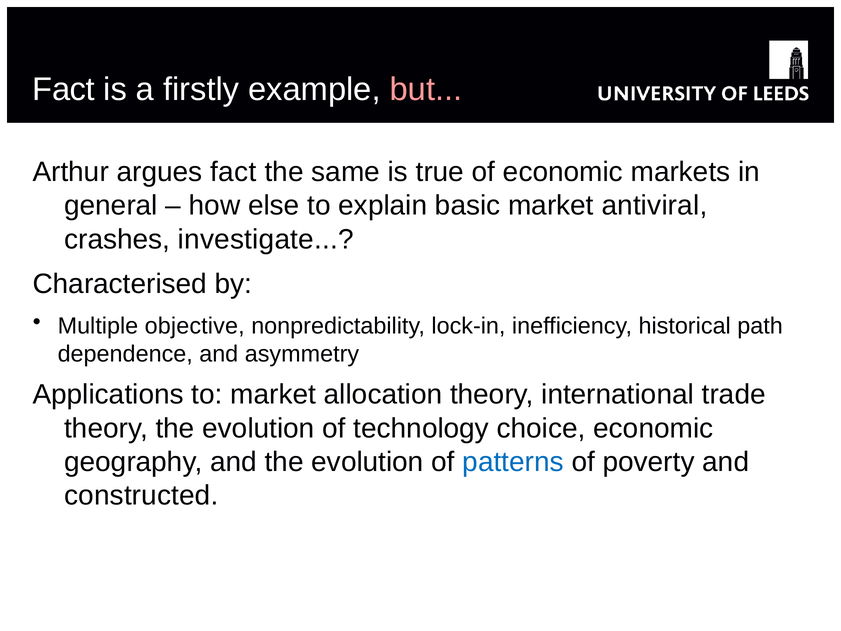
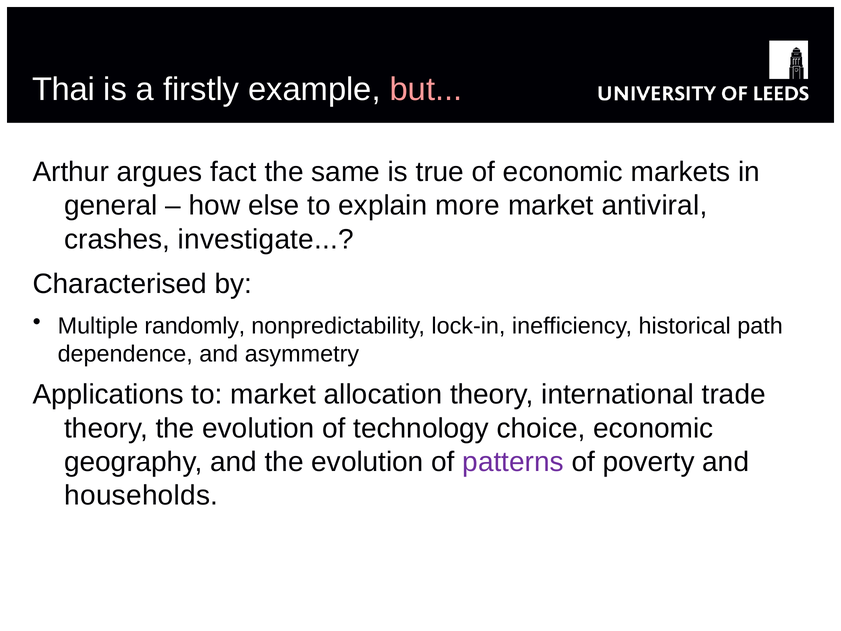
Fact at (64, 89): Fact -> Thai
basic: basic -> more
objective: objective -> randomly
patterns colour: blue -> purple
constructed: constructed -> households
